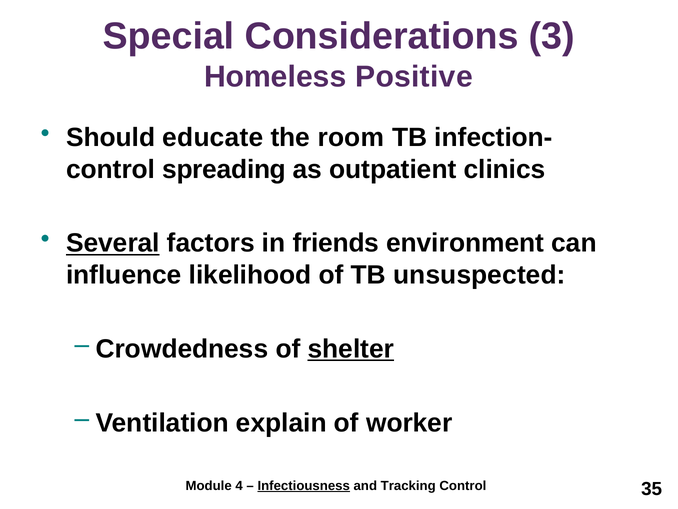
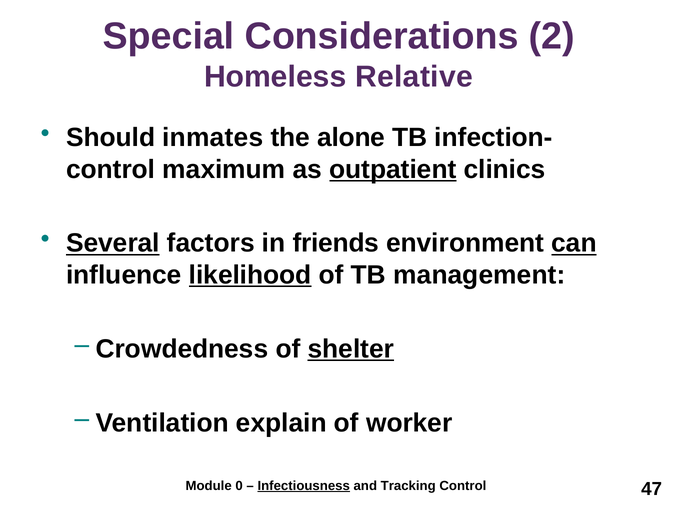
3: 3 -> 2
Positive: Positive -> Relative
educate: educate -> inmates
room: room -> alone
spreading: spreading -> maximum
outpatient underline: none -> present
can underline: none -> present
likelihood underline: none -> present
unsuspected: unsuspected -> management
4: 4 -> 0
35: 35 -> 47
